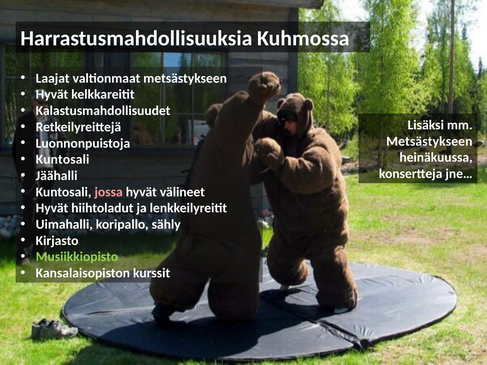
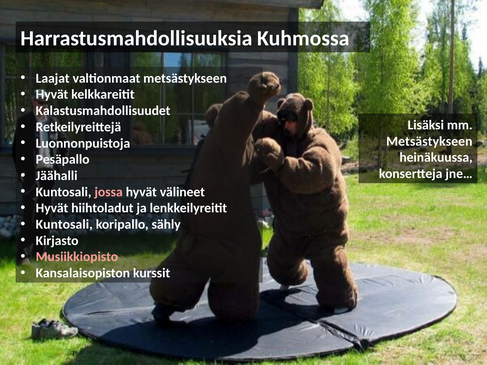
Kuntosali at (63, 160): Kuntosali -> Pesäpallo
Uimahalli at (64, 224): Uimahalli -> Kuntosali
Musiikkiopisto colour: light green -> pink
